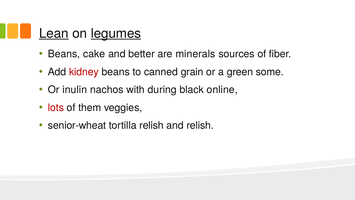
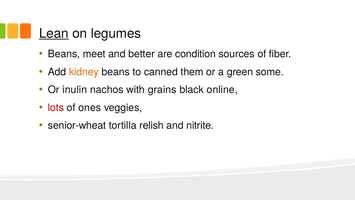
legumes underline: present -> none
cake: cake -> meet
minerals: minerals -> condition
kidney colour: red -> orange
grain: grain -> them
during: during -> grains
them: them -> ones
and relish: relish -> nitrite
